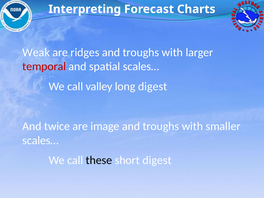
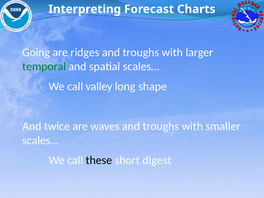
Weak: Weak -> Going
temporal colour: red -> green
long digest: digest -> shape
image: image -> waves
